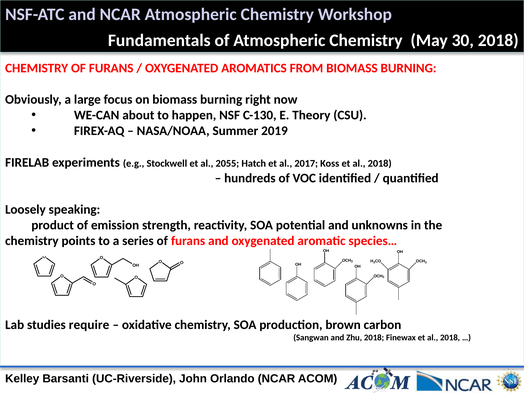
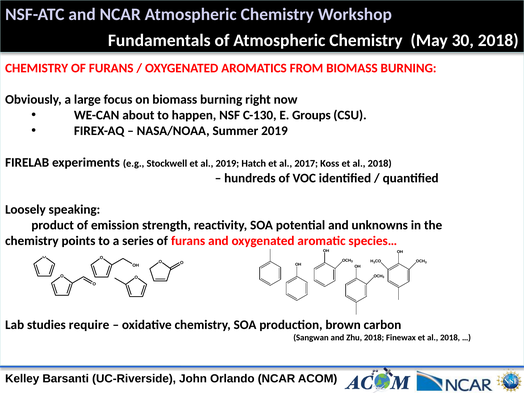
Theory: Theory -> Groups
al 2055: 2055 -> 2019
